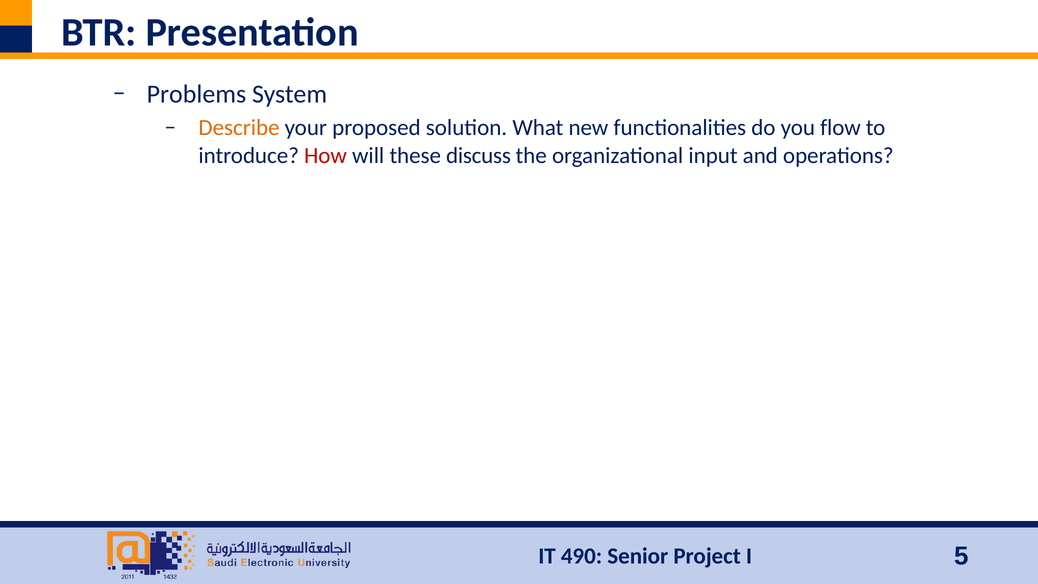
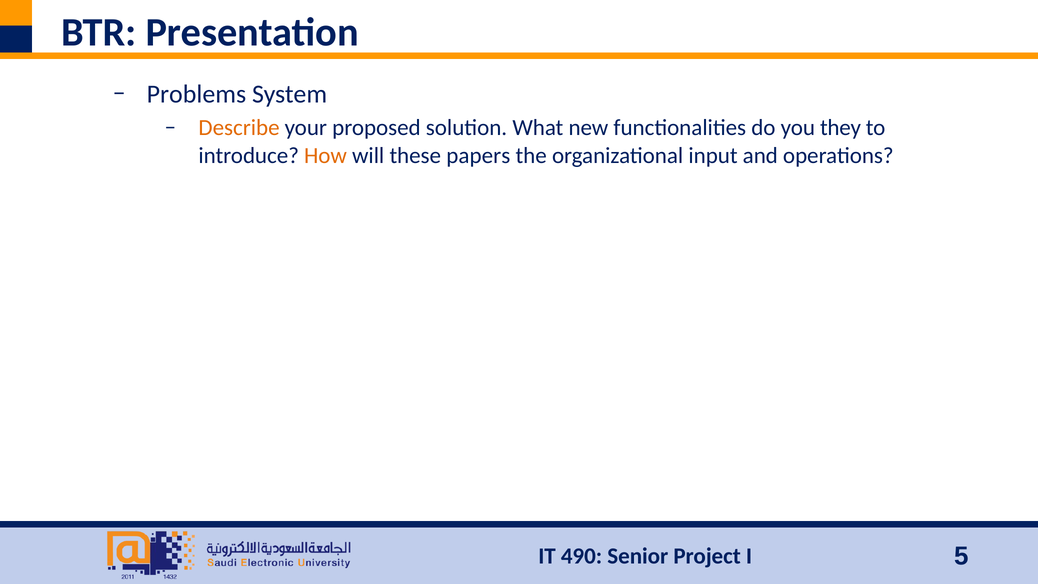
flow: flow -> they
How colour: red -> orange
discuss: discuss -> papers
